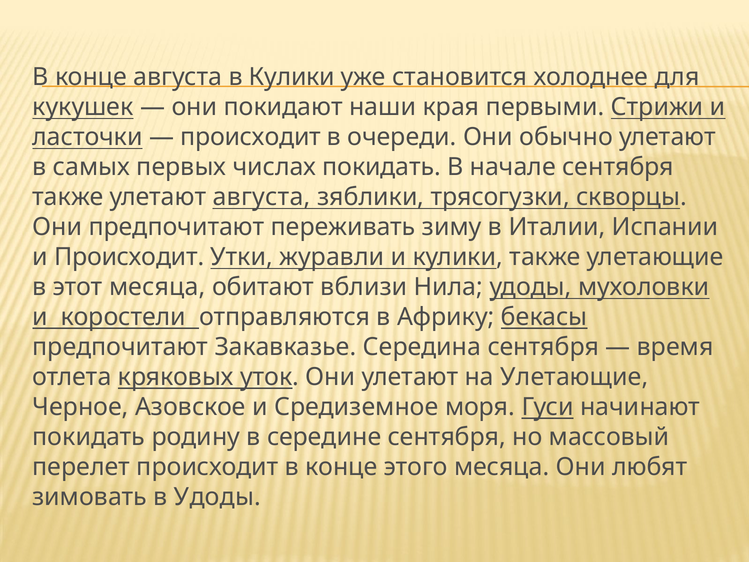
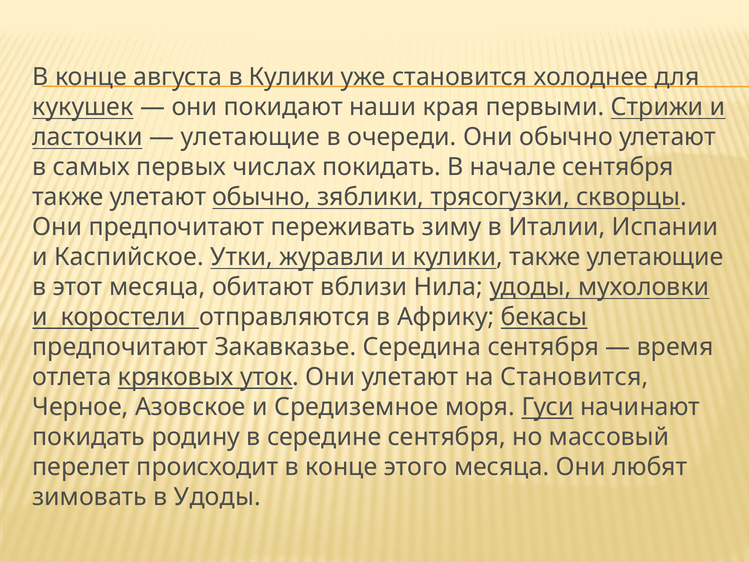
происходит at (251, 137): происходит -> улетающие
улетают августа: августа -> обычно
и Происходит: Происходит -> Каспийское
на Улетающие: Улетающие -> Становится
